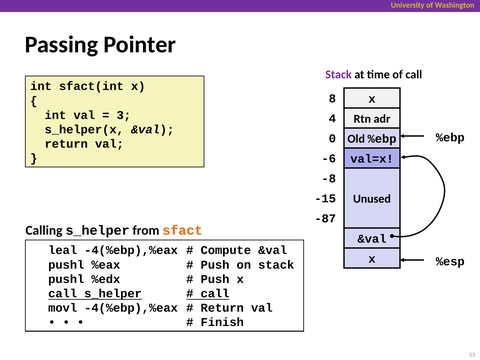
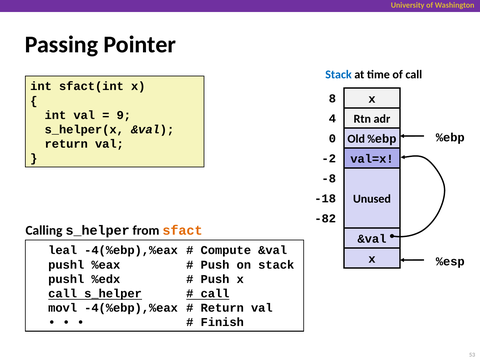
Stack at (338, 74) colour: purple -> blue
3: 3 -> 9
-6: -6 -> -2
-15: -15 -> -18
-87: -87 -> -82
